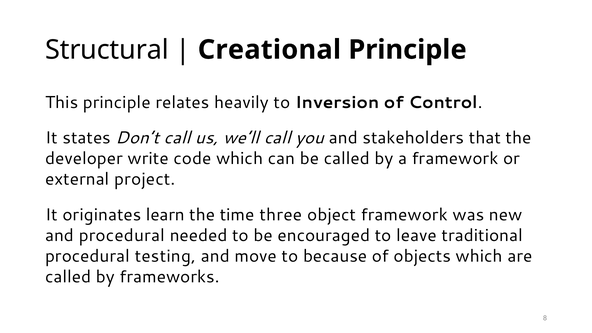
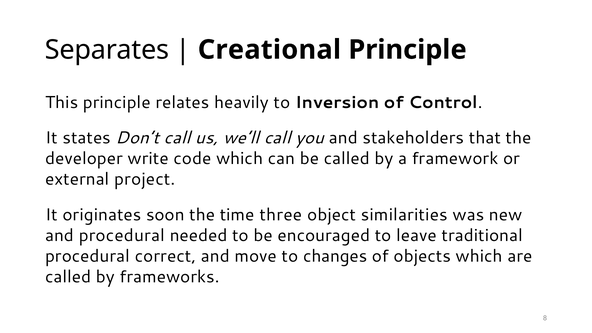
Structural: Structural -> Separates
learn: learn -> soon
object framework: framework -> similarities
testing: testing -> correct
because: because -> changes
